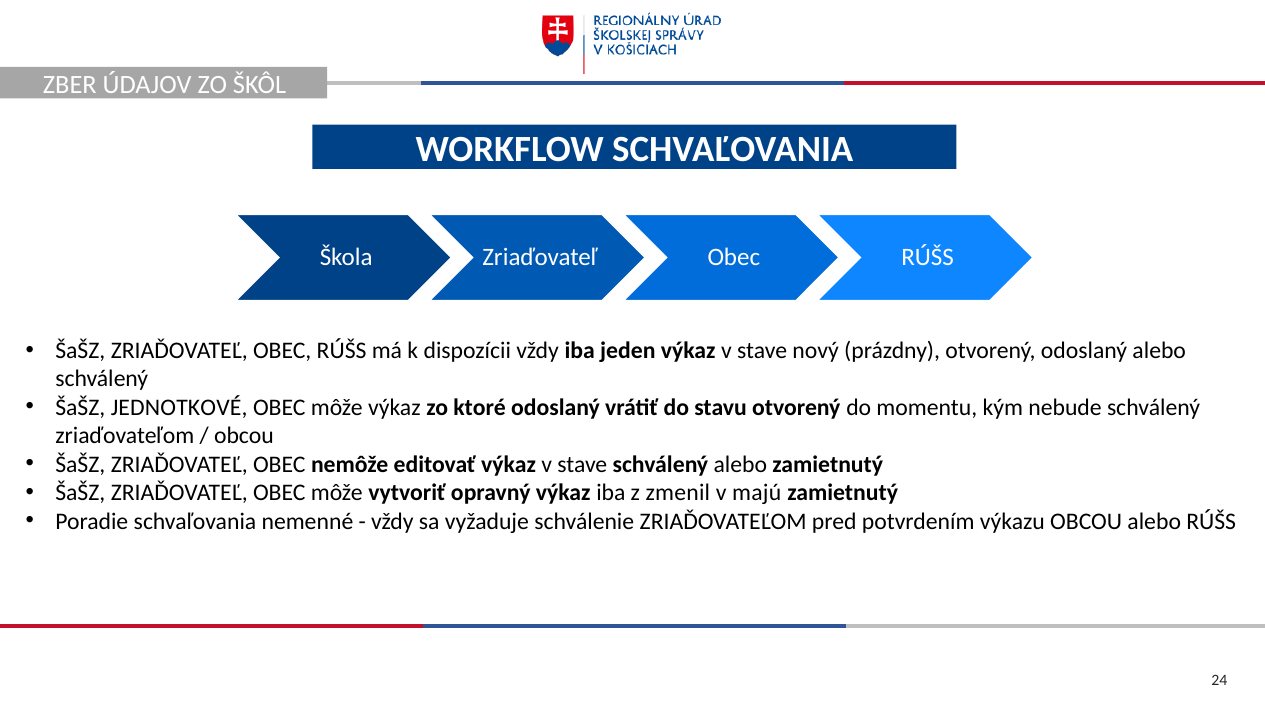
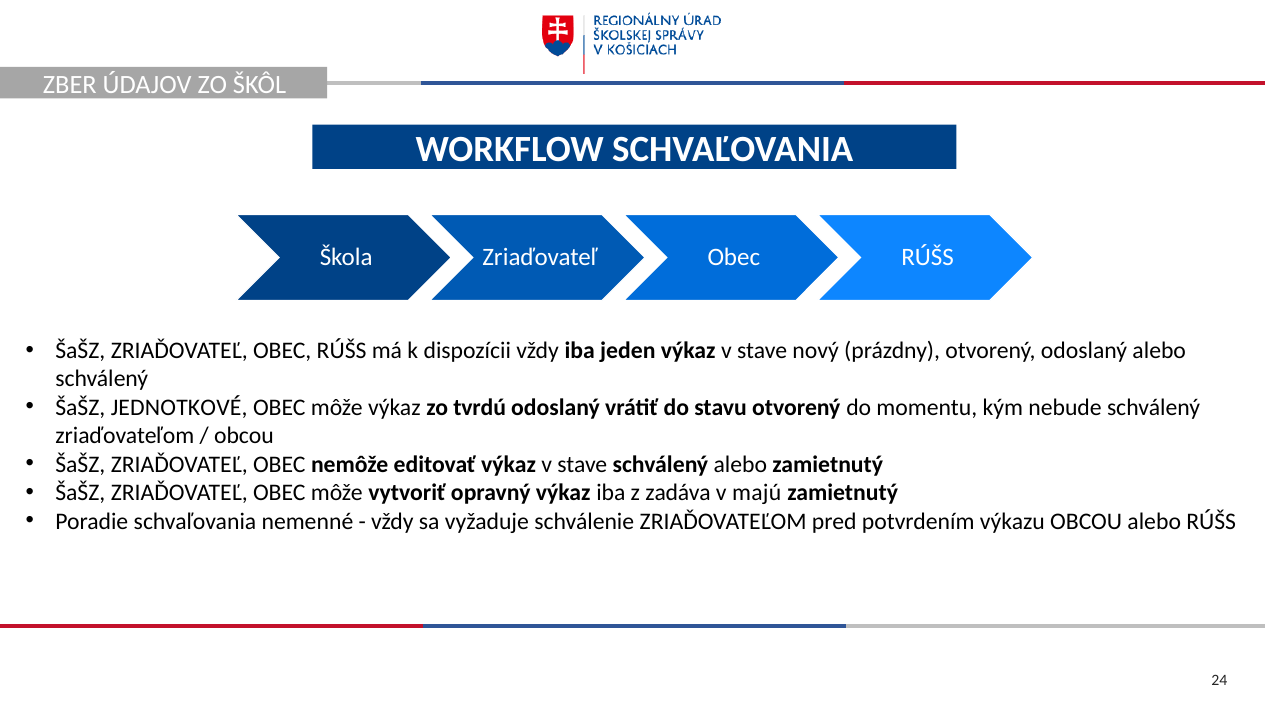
ktoré: ktoré -> tvrdú
zmenil: zmenil -> zadáva
